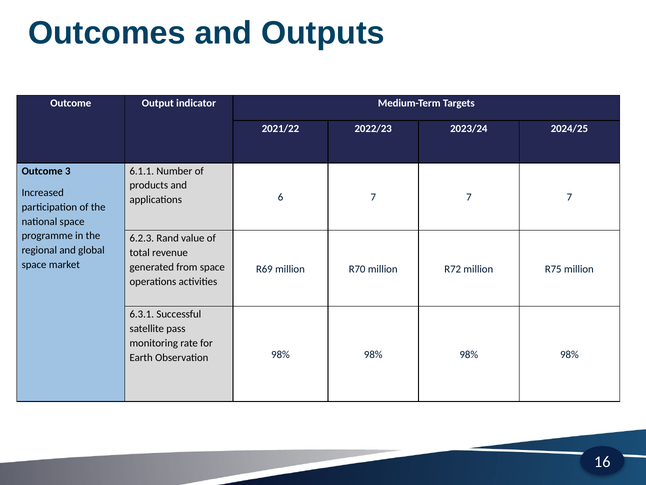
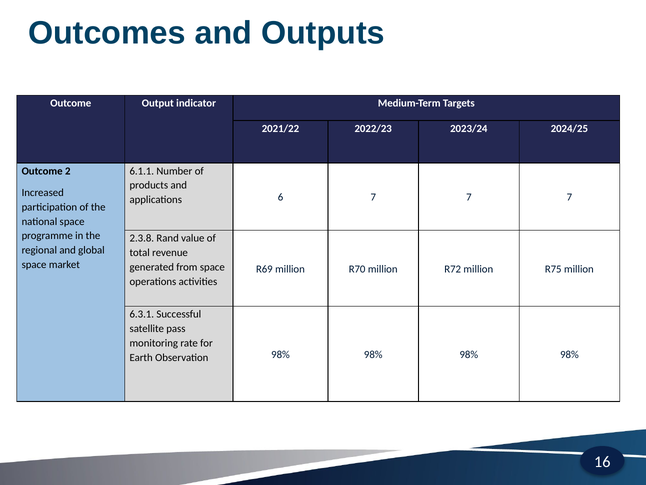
3: 3 -> 2
6.2.3: 6.2.3 -> 2.3.8
